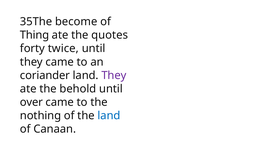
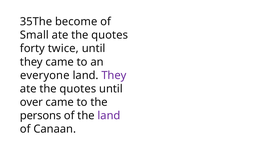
Thing: Thing -> Small
coriander: coriander -> everyone
behold at (78, 89): behold -> quotes
nothing: nothing -> persons
land at (109, 115) colour: blue -> purple
